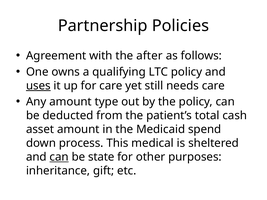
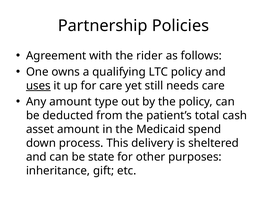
after: after -> rider
medical: medical -> delivery
can at (59, 157) underline: present -> none
